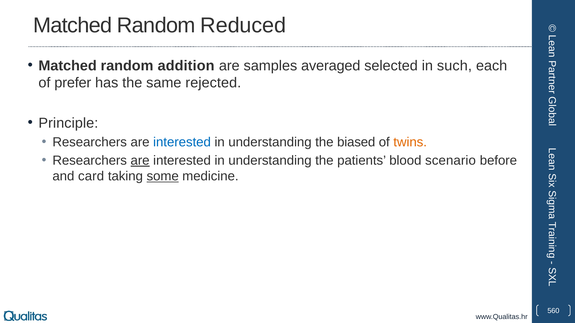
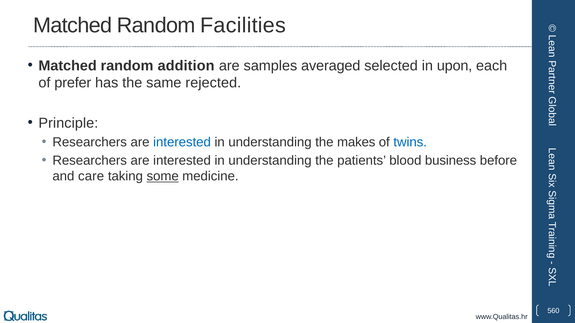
Reduced: Reduced -> Facilities
such: such -> upon
biased: biased -> makes
twins colour: orange -> blue
are at (140, 161) underline: present -> none
scenario: scenario -> business
card: card -> care
